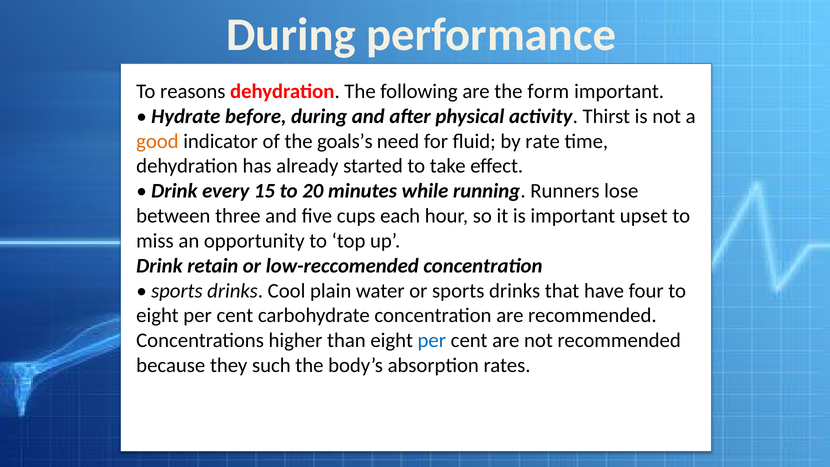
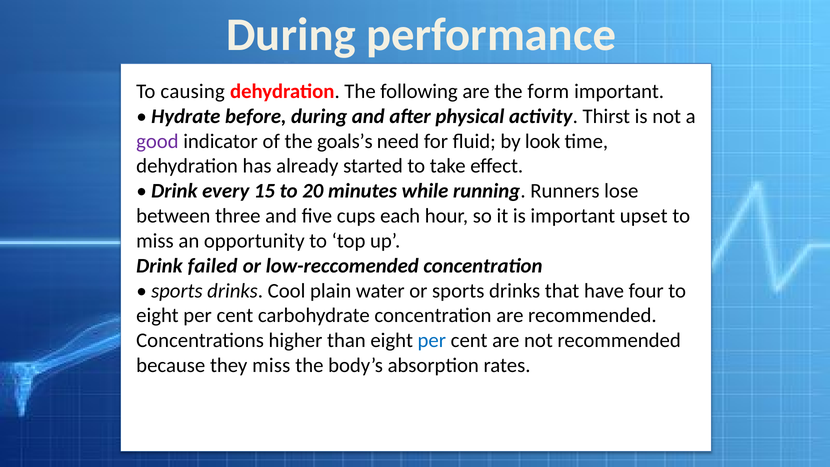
reasons: reasons -> causing
good colour: orange -> purple
rate: rate -> look
retain: retain -> failed
they such: such -> miss
